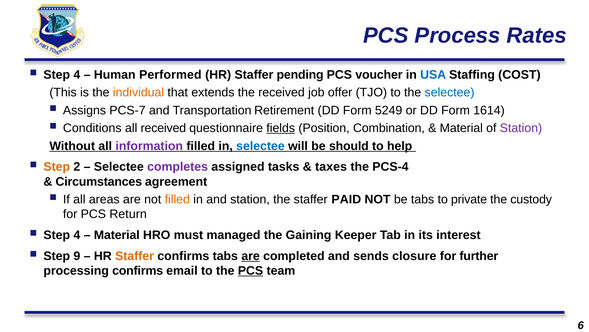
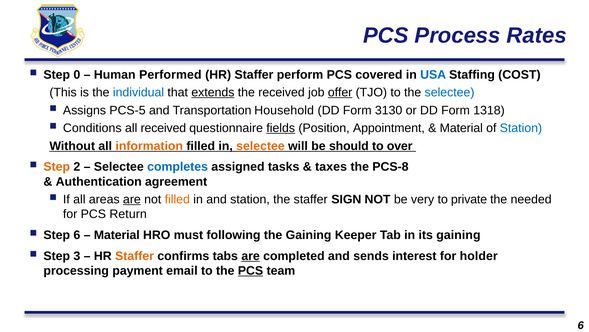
4 at (77, 74): 4 -> 0
pending: pending -> perform
voucher: voucher -> covered
individual colour: orange -> blue
extends underline: none -> present
offer underline: none -> present
PCS-7: PCS-7 -> PCS-5
Retirement: Retirement -> Household
5249: 5249 -> 3130
1614: 1614 -> 1318
Combination: Combination -> Appointment
Station at (521, 128) colour: purple -> blue
information colour: purple -> orange
selectee at (260, 146) colour: blue -> orange
help: help -> over
completes colour: purple -> blue
PCS-4: PCS-4 -> PCS-8
Circumstances: Circumstances -> Authentication
are at (132, 199) underline: none -> present
PAID: PAID -> SIGN
be tabs: tabs -> very
custody: custody -> needed
4 at (77, 235): 4 -> 6
managed: managed -> following
its interest: interest -> gaining
9: 9 -> 3
closure: closure -> interest
further: further -> holder
processing confirms: confirms -> payment
